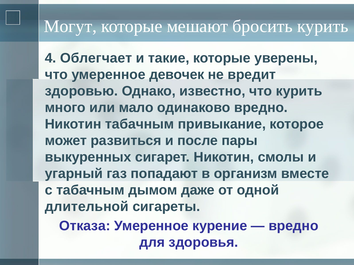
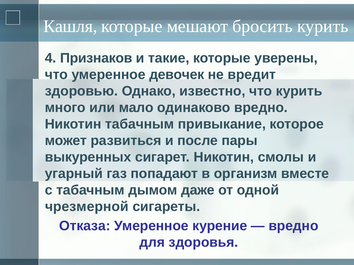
Могут: Могут -> Кашля
Облегчает: Облегчает -> Признаков
длительной: длительной -> чрезмерной
